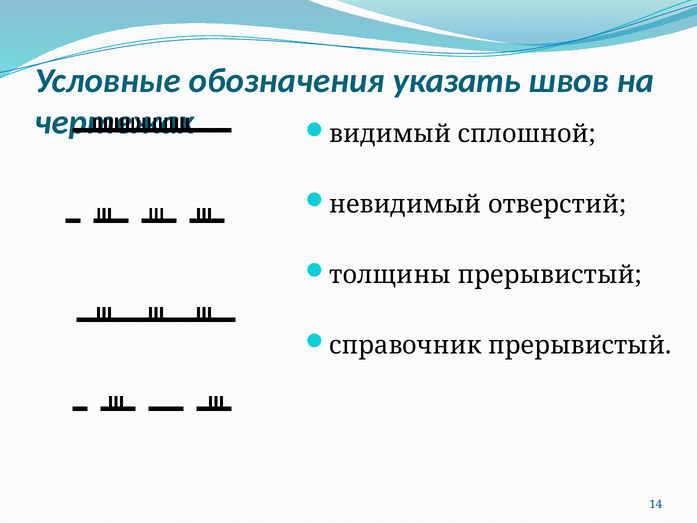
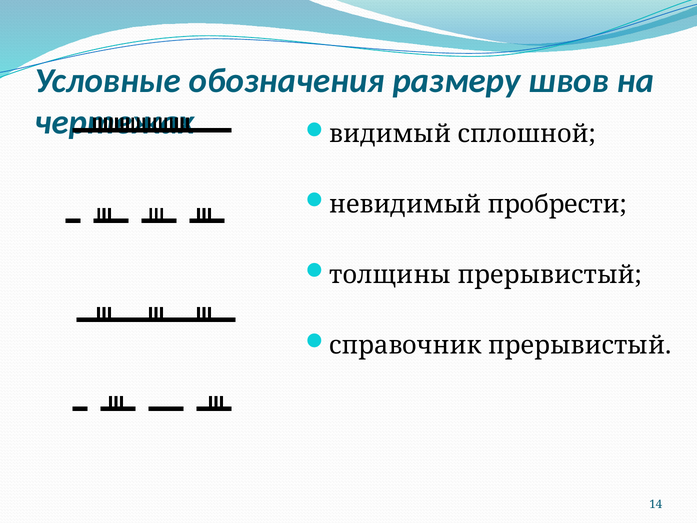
указать: указать -> размеру
отверстий: отверстий -> пробрести
